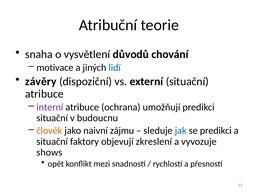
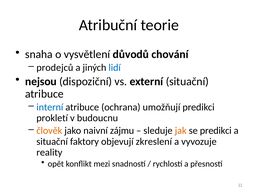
motivace: motivace -> prodejců
závěry: závěry -> nejsou
interní colour: purple -> blue
situační at (52, 118): situační -> prokletí
jak colour: blue -> orange
shows: shows -> reality
